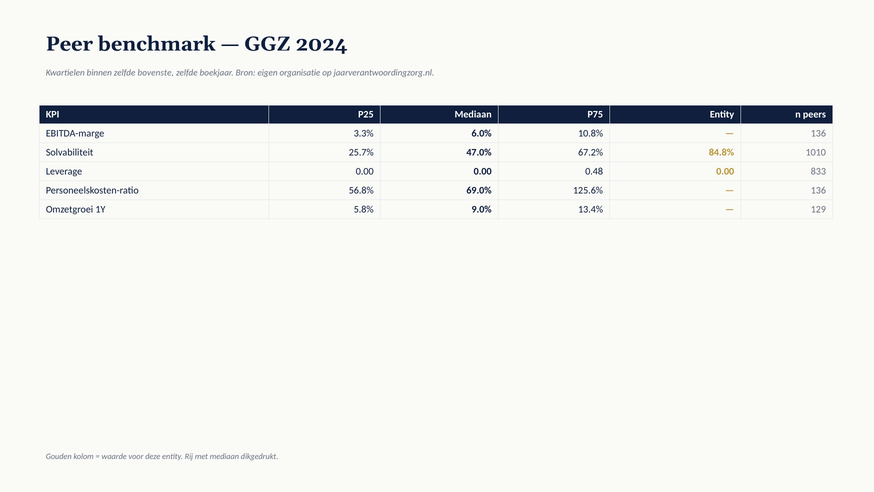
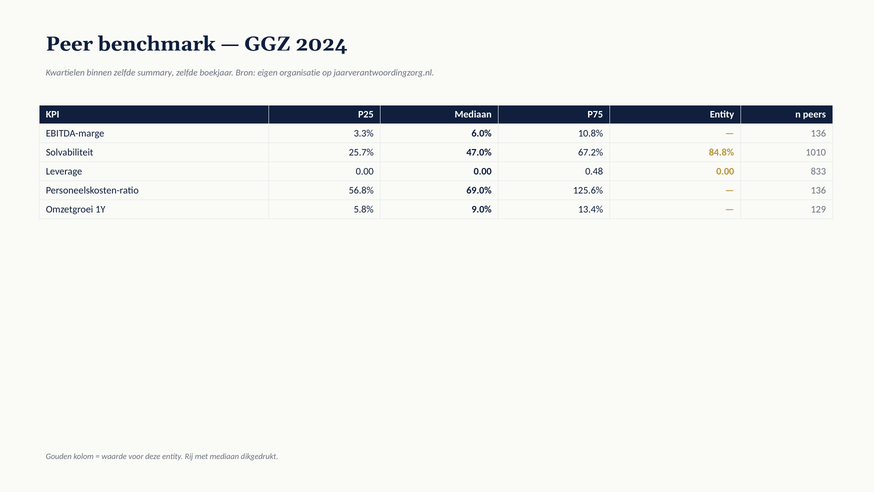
bovenste: bovenste -> summary
